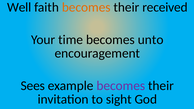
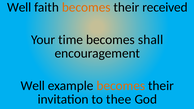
unto: unto -> shall
Sees at (33, 86): Sees -> Well
becomes at (121, 86) colour: purple -> orange
sight: sight -> thee
